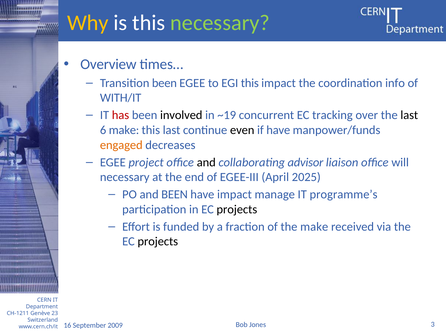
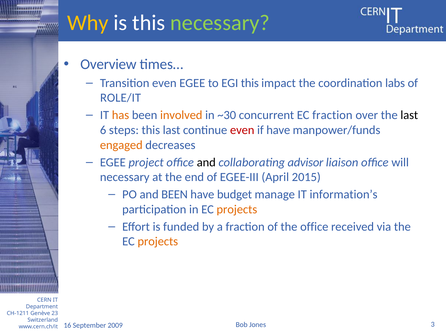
Transition been: been -> even
info: info -> labs
WITH/IT: WITH/IT -> ROLE/IT
has colour: red -> orange
involved colour: black -> orange
~19: ~19 -> ~30
EC tracking: tracking -> fraction
6 make: make -> steps
even at (242, 130) colour: black -> red
2025: 2025 -> 2015
have impact: impact -> budget
programme’s: programme’s -> information’s
projects at (237, 210) colour: black -> orange
the make: make -> office
projects at (158, 242) colour: black -> orange
